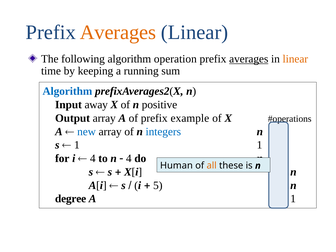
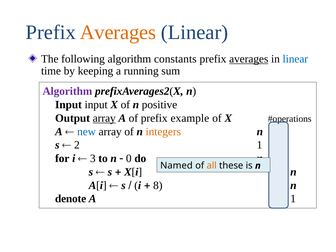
operation: operation -> constants
linear at (295, 59) colour: orange -> blue
Algorithm at (67, 91) colour: blue -> purple
Input away: away -> input
array at (104, 118) underline: none -> present
integers colour: blue -> orange
1 at (77, 145): 1 -> 2
4 at (93, 158): 4 -> 3
4 at (129, 158): 4 -> 0
Human: Human -> Named
5: 5 -> 8
degree: degree -> denote
